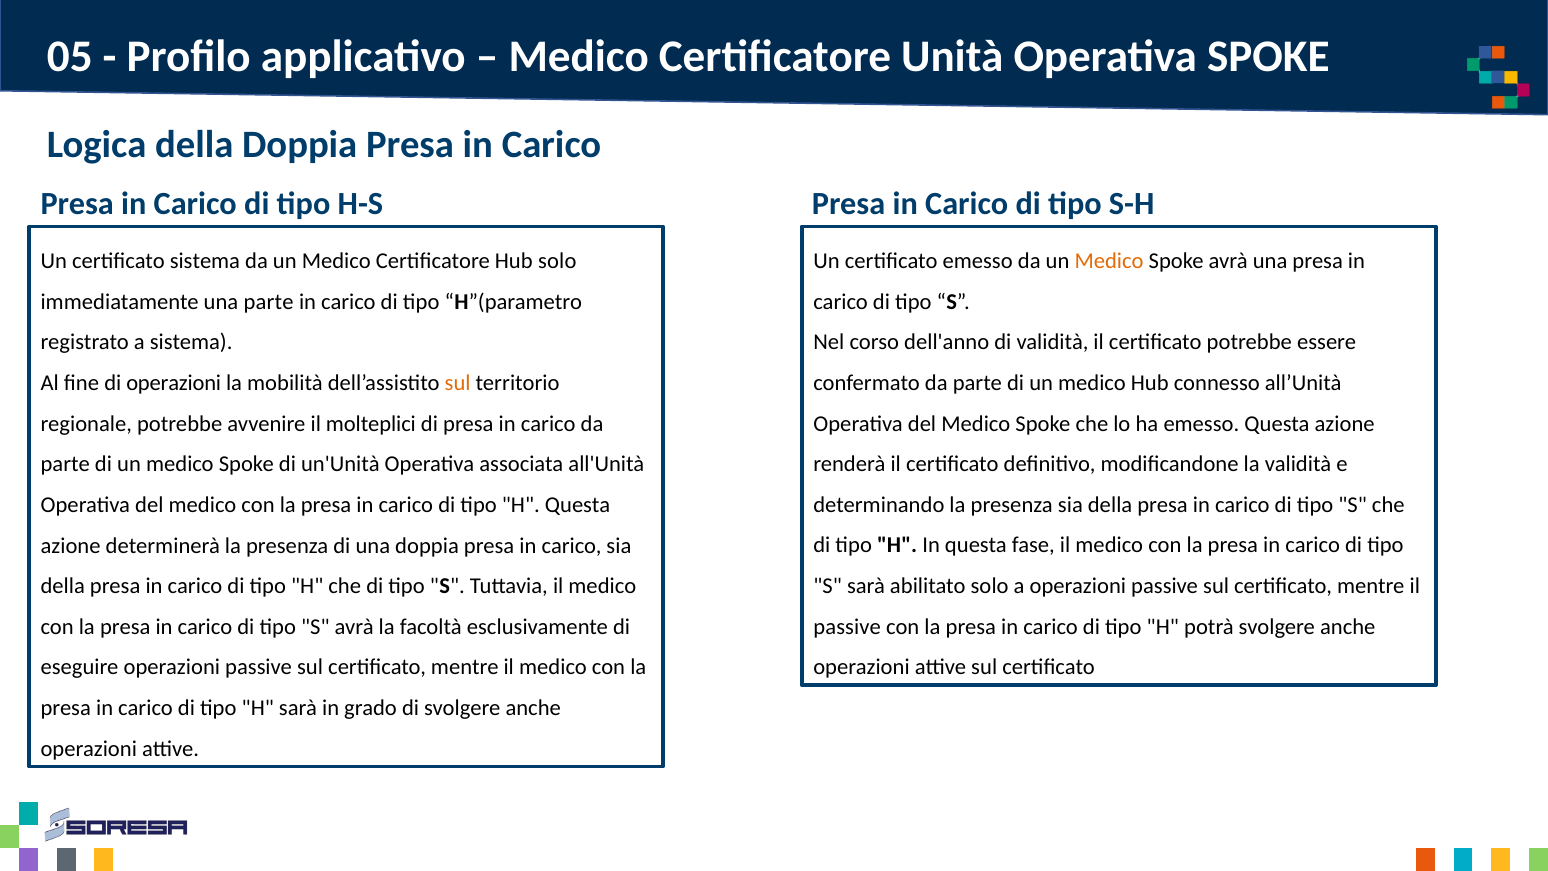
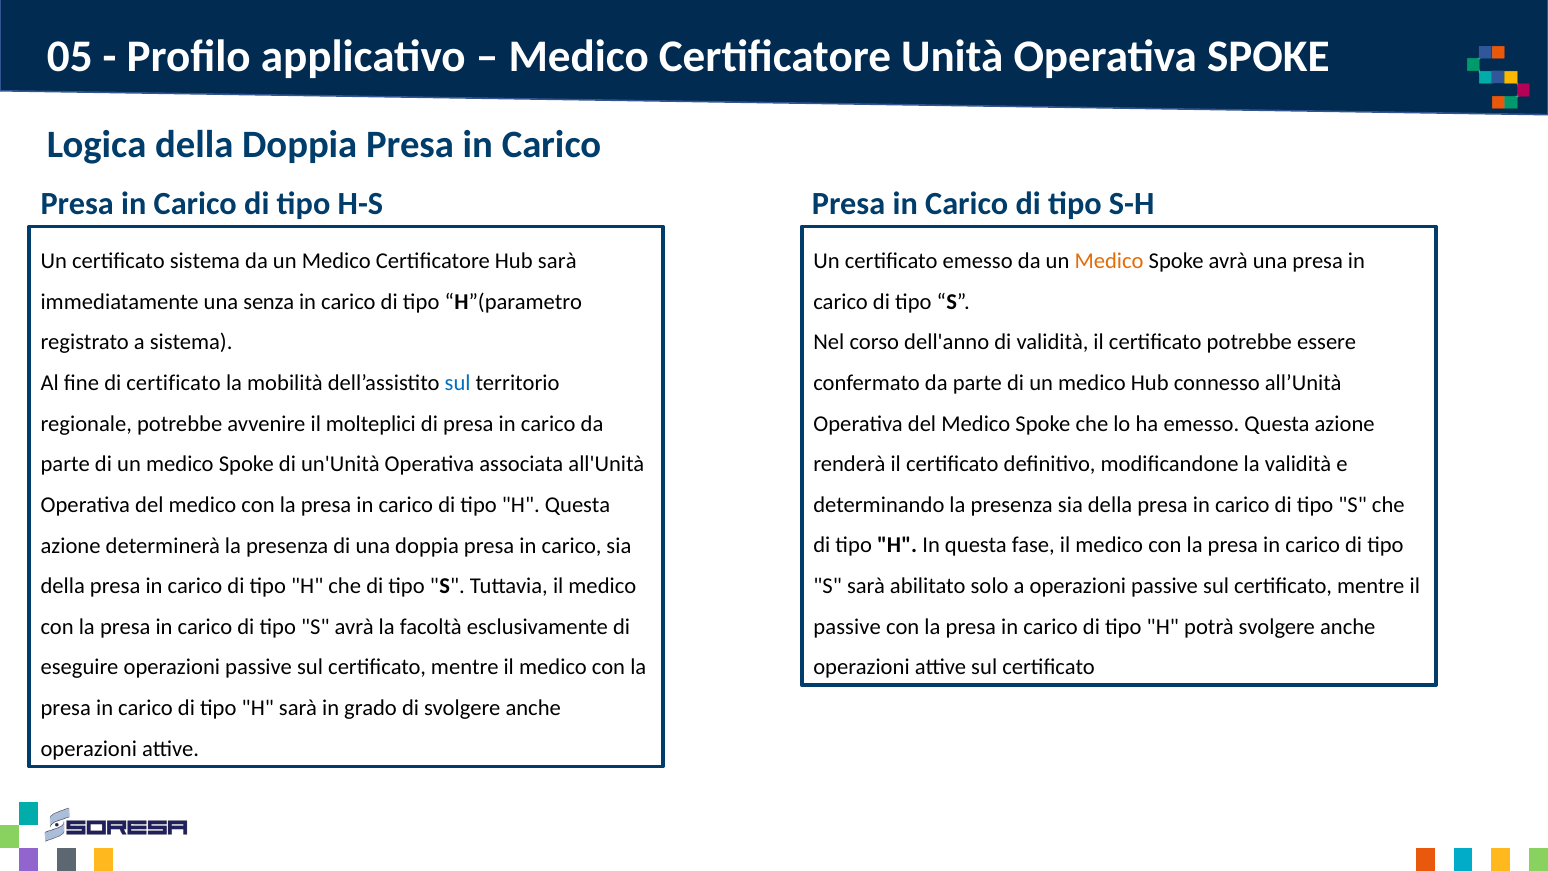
Hub solo: solo -> sarà
una parte: parte -> senza
di operazioni: operazioni -> certificato
sul at (458, 383) colour: orange -> blue
